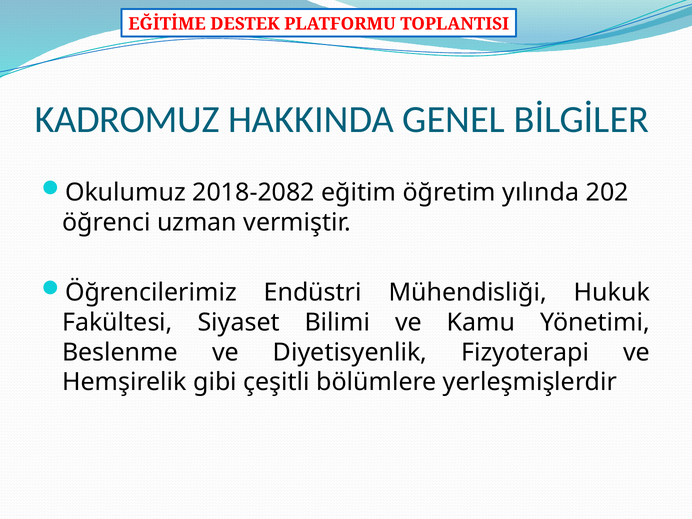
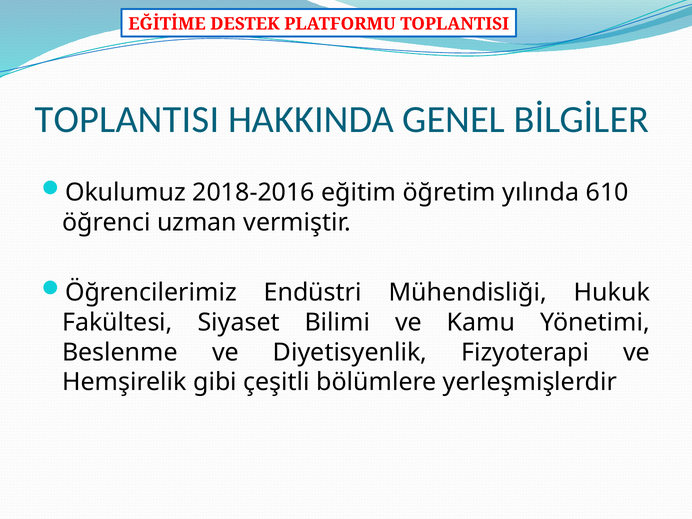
KADROMUZ at (127, 119): KADROMUZ -> TOPLANTISI
2018-2082: 2018-2082 -> 2018-2016
202: 202 -> 610
